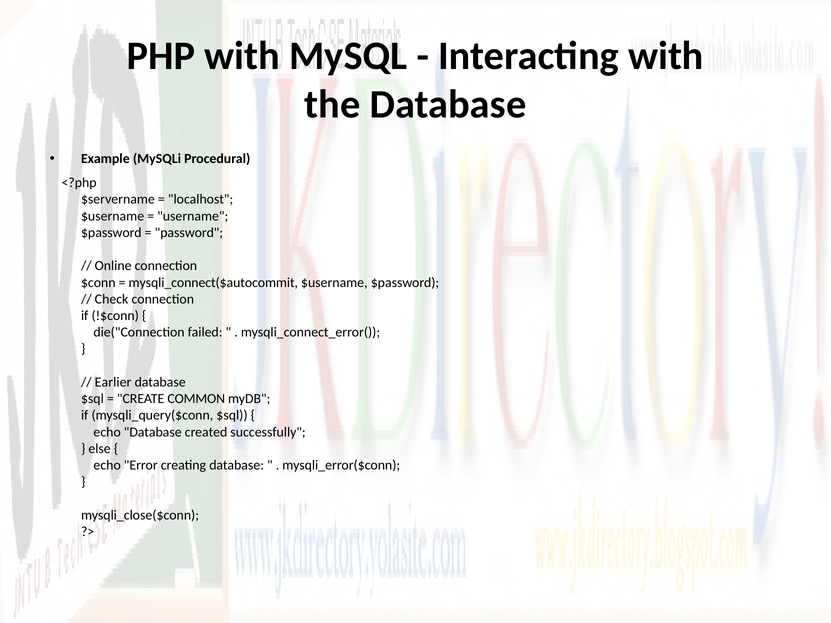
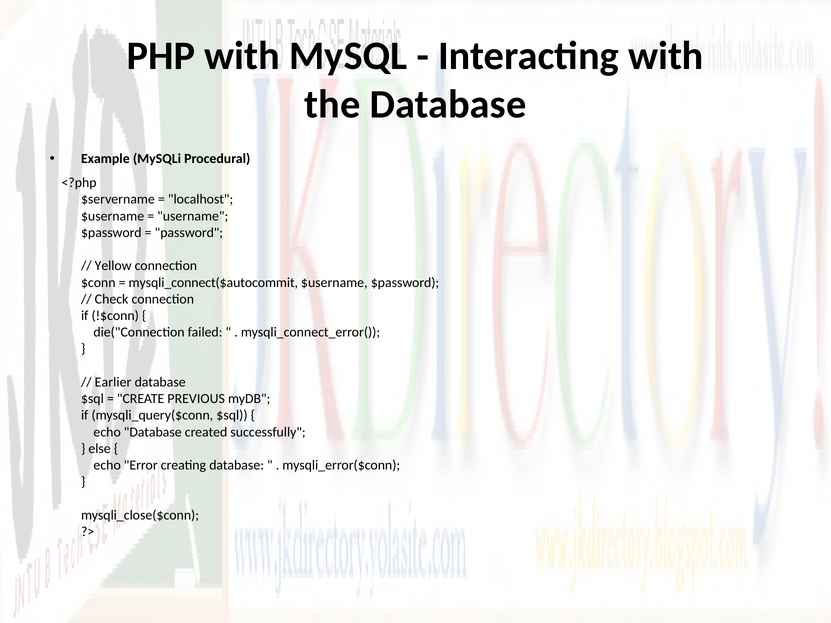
Online: Online -> Yellow
COMMON: COMMON -> PREVIOUS
